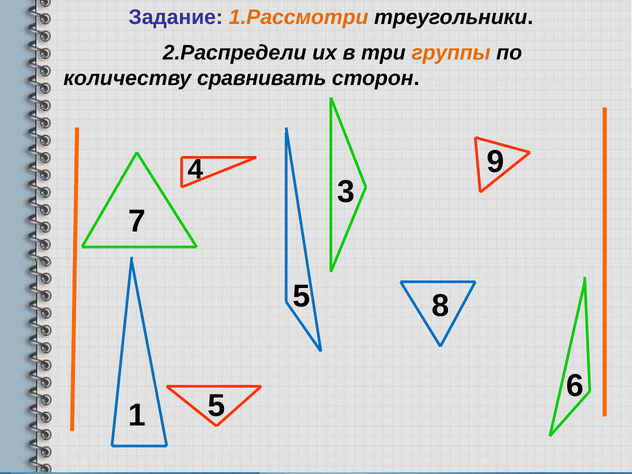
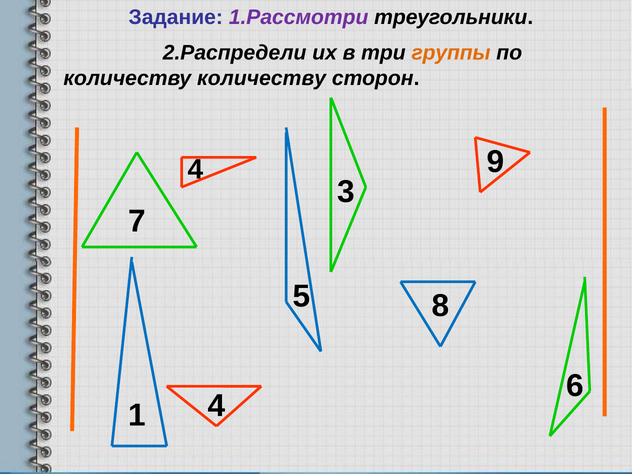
1.Рассмотри colour: orange -> purple
количеству сравнивать: сравнивать -> количеству
1 5: 5 -> 4
